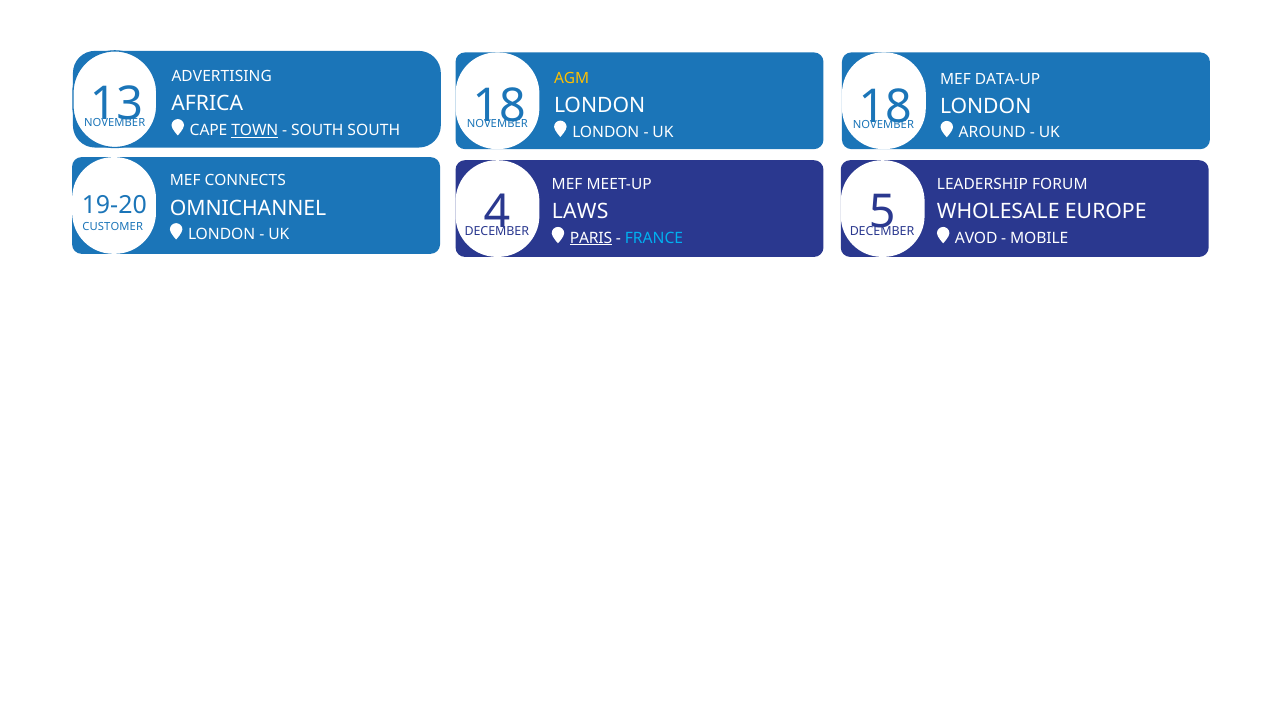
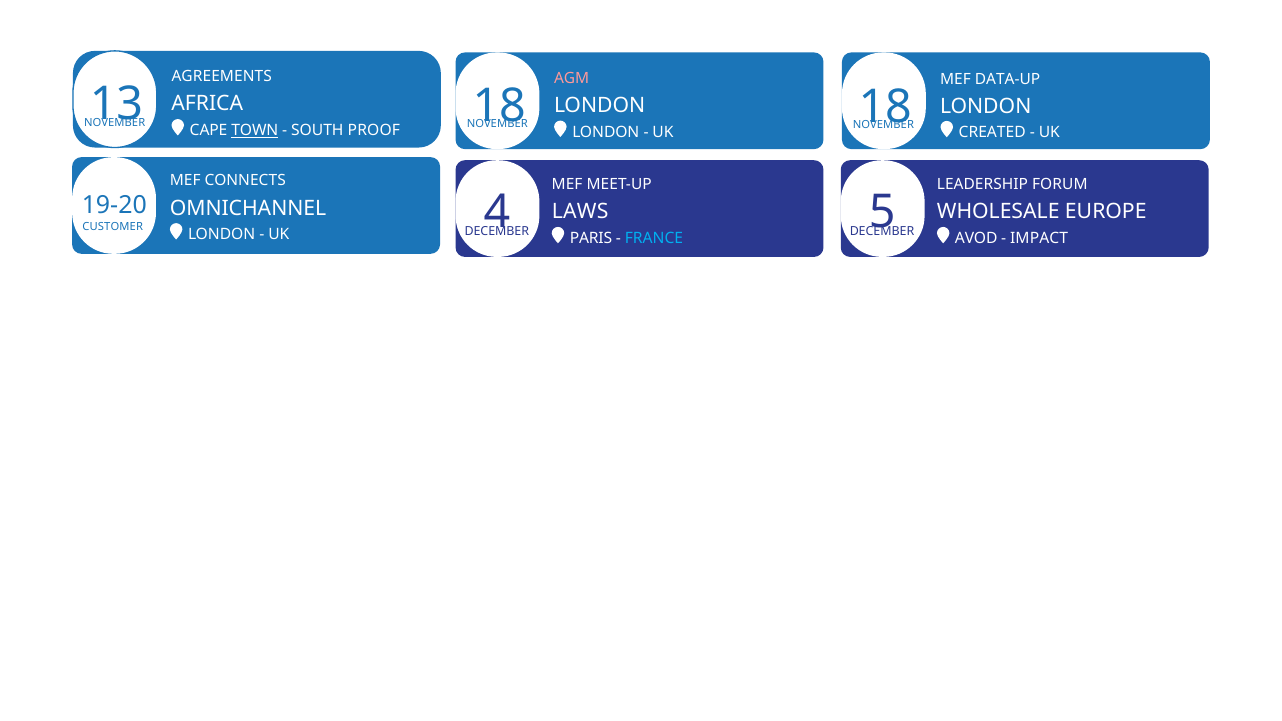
ADVERTISING: ADVERTISING -> AGREEMENTS
AGM colour: yellow -> pink
SOUTH SOUTH: SOUTH -> PROOF
AROUND: AROUND -> CREATED
PARIS underline: present -> none
MOBILE: MOBILE -> IMPACT
